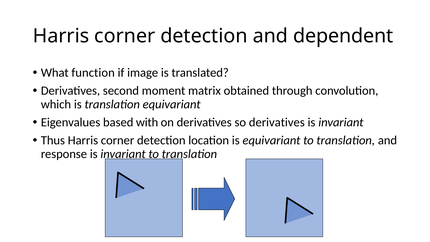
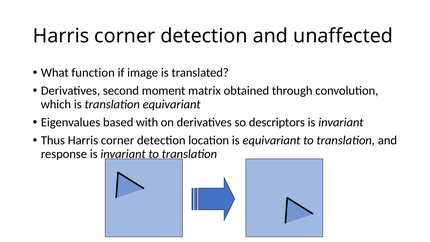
dependent: dependent -> unaffected
so derivatives: derivatives -> descriptors
